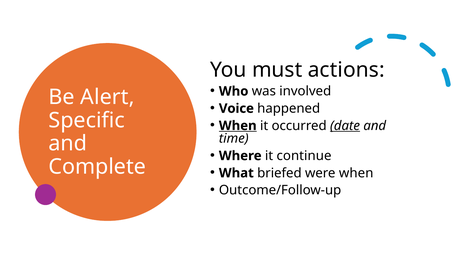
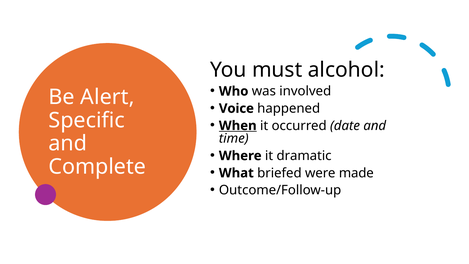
actions: actions -> alcohol
date underline: present -> none
continue: continue -> dramatic
were when: when -> made
